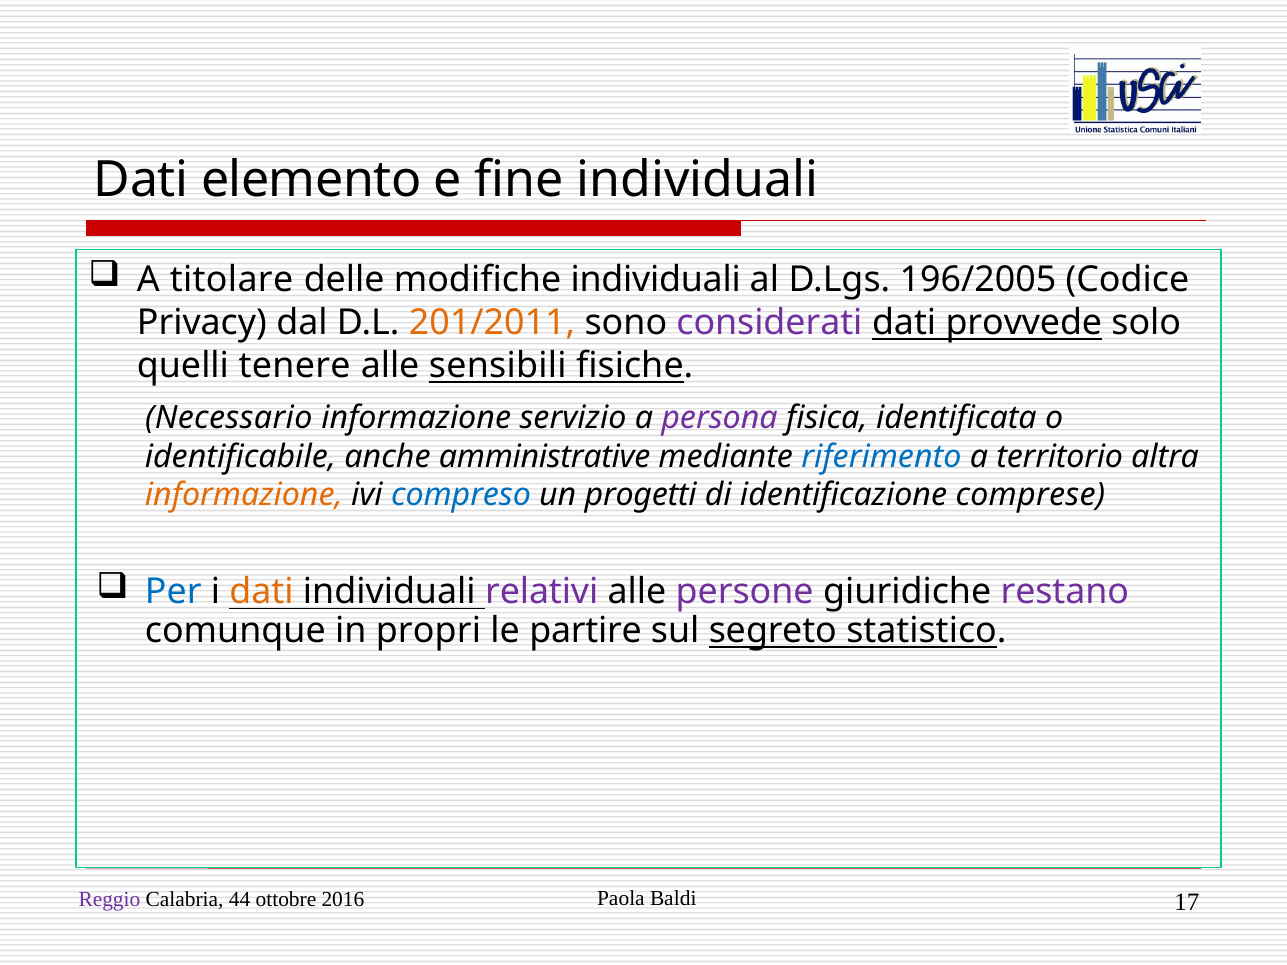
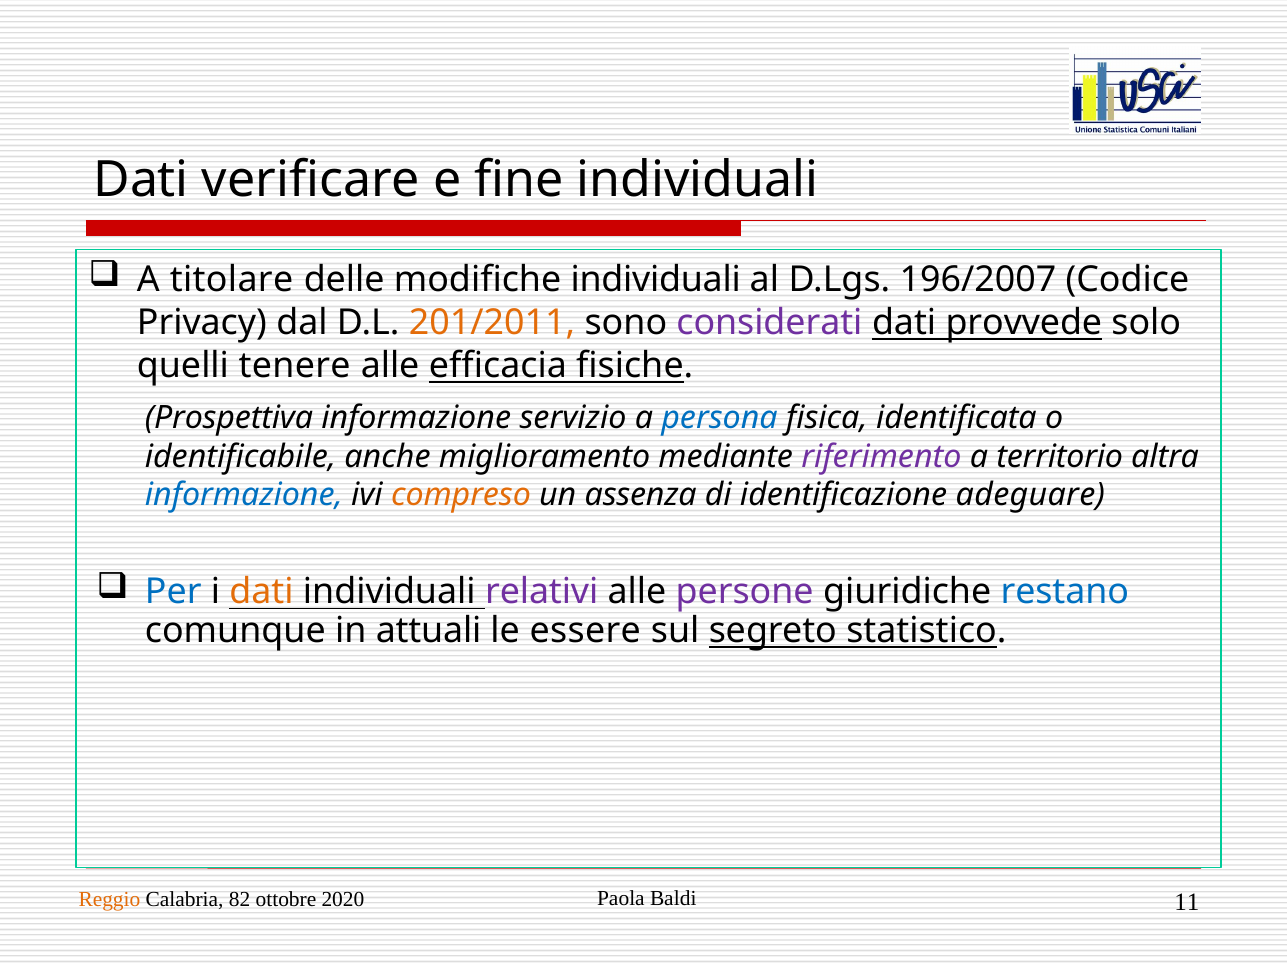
elemento: elemento -> verificare
196/2005: 196/2005 -> 196/2007
sensibili: sensibili -> efficacia
Necessario: Necessario -> Prospettiva
persona colour: purple -> blue
amministrative: amministrative -> miglioramento
riferimento colour: blue -> purple
informazione at (244, 495) colour: orange -> blue
compreso colour: blue -> orange
progetti: progetti -> assenza
comprese: comprese -> adeguare
restano colour: purple -> blue
propri: propri -> attuali
partire: partire -> essere
Reggio colour: purple -> orange
44: 44 -> 82
2016: 2016 -> 2020
17: 17 -> 11
